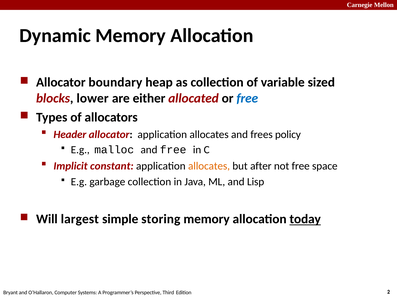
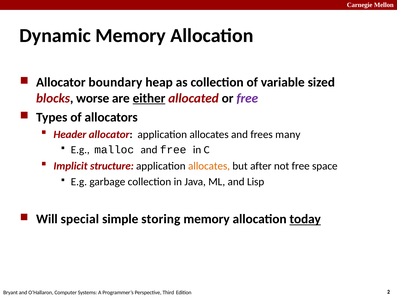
lower: lower -> worse
either underline: none -> present
free at (247, 98) colour: blue -> purple
policy: policy -> many
constant: constant -> structure
largest: largest -> special
